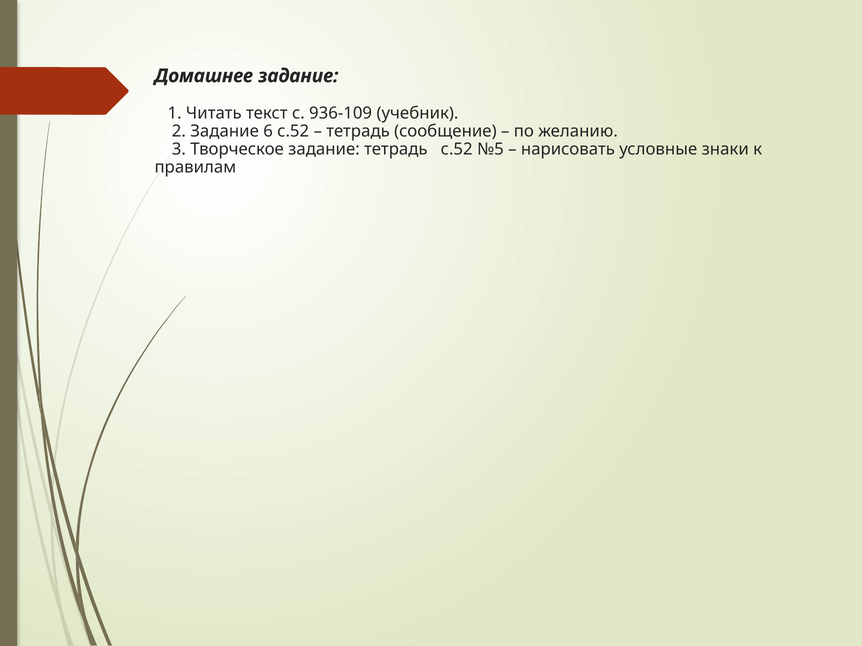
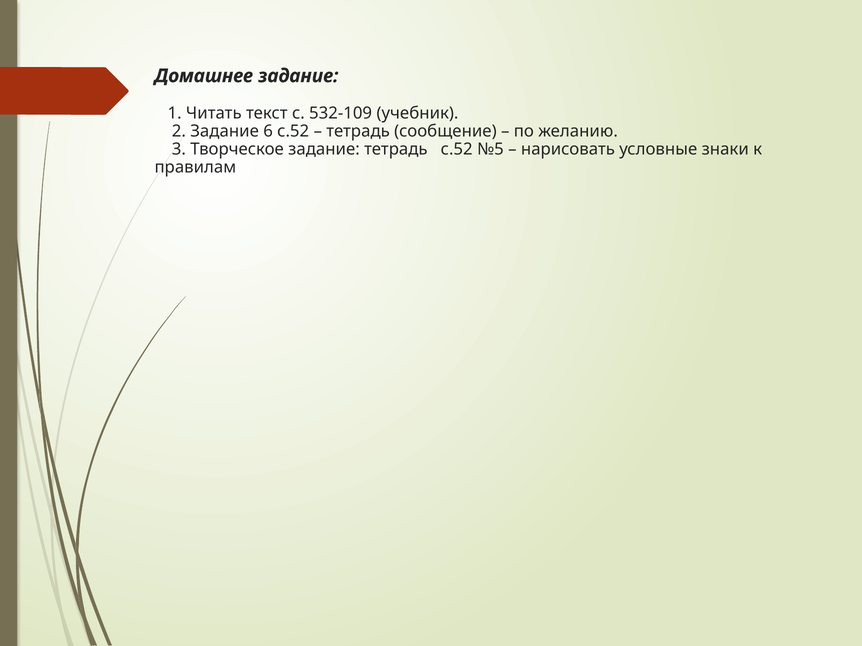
936-109: 936-109 -> 532-109
